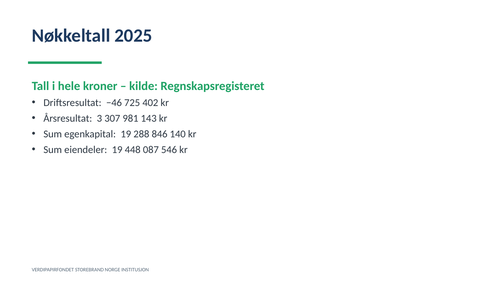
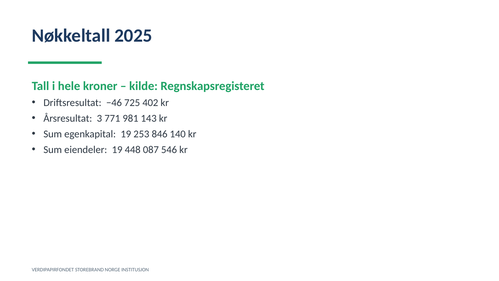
307: 307 -> 771
288: 288 -> 253
